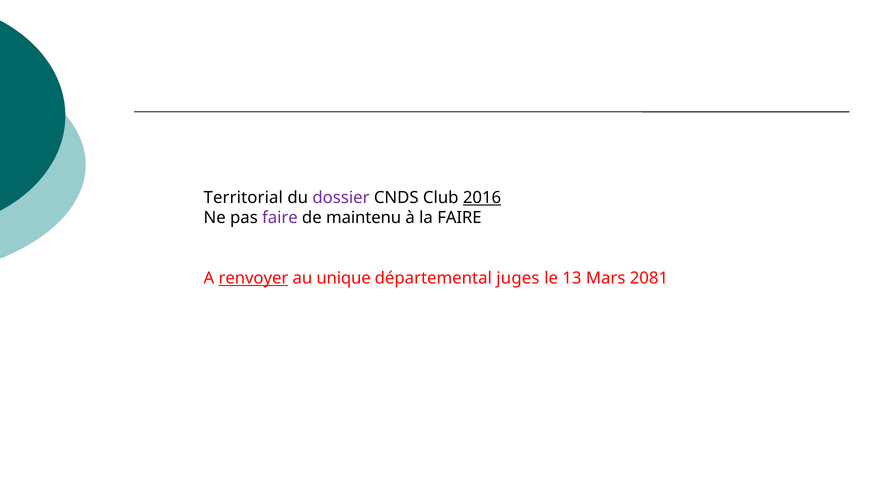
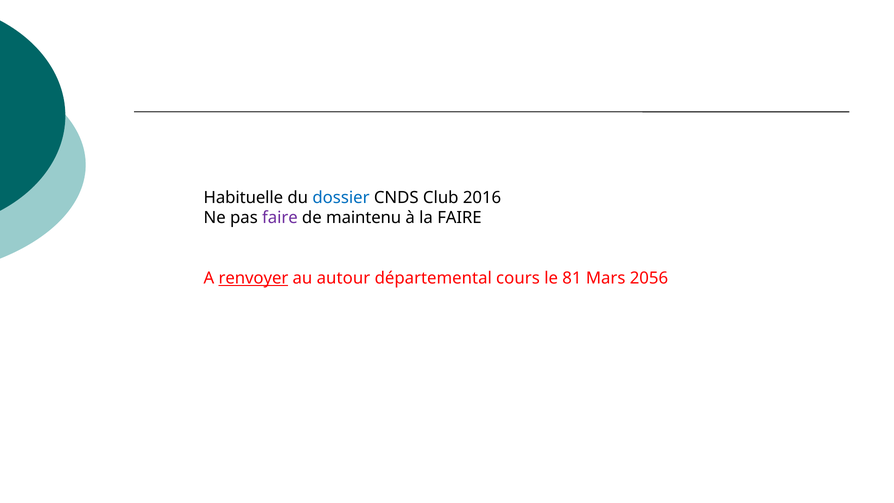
Territorial: Territorial -> Habituelle
dossier colour: purple -> blue
2016 underline: present -> none
unique: unique -> autour
juges: juges -> cours
13: 13 -> 81
2081: 2081 -> 2056
